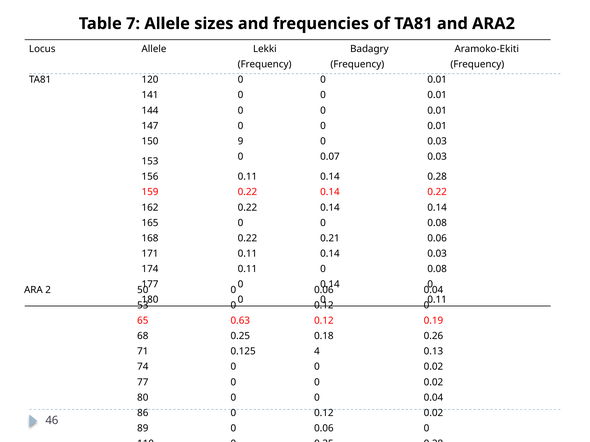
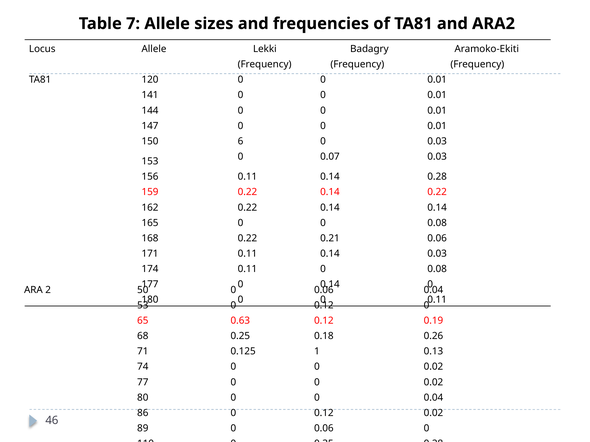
9: 9 -> 6
4: 4 -> 1
